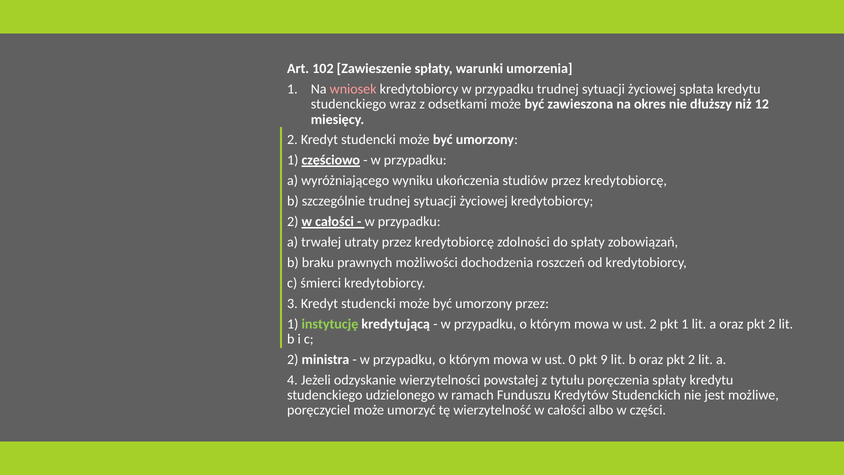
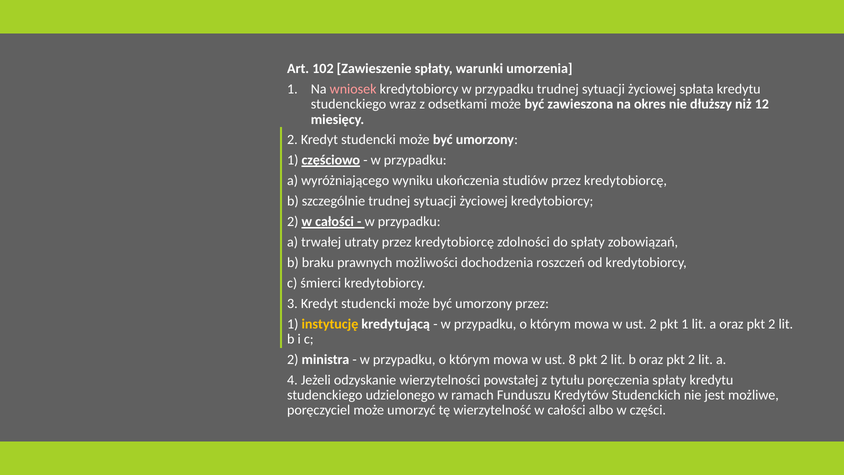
instytucję colour: light green -> yellow
0: 0 -> 8
9 at (604, 359): 9 -> 2
